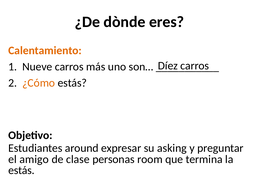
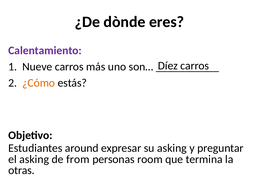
Calentamiento colour: orange -> purple
el amigo: amigo -> asking
clase: clase -> from
estás at (21, 170): estás -> otras
